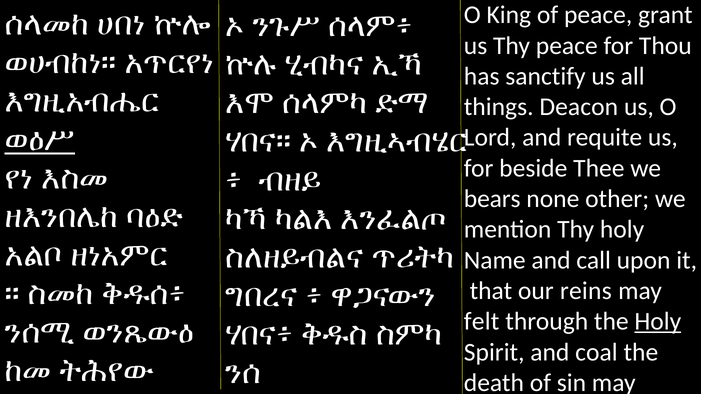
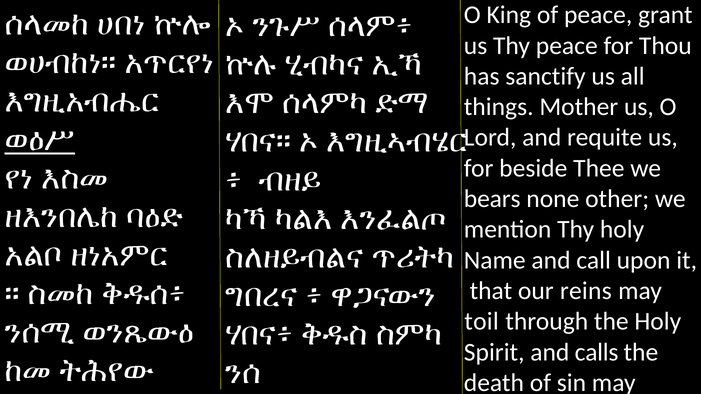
Deacon: Deacon -> Mother
felt: felt -> toil
Holy at (658, 322) underline: present -> none
coal: coal -> calls
